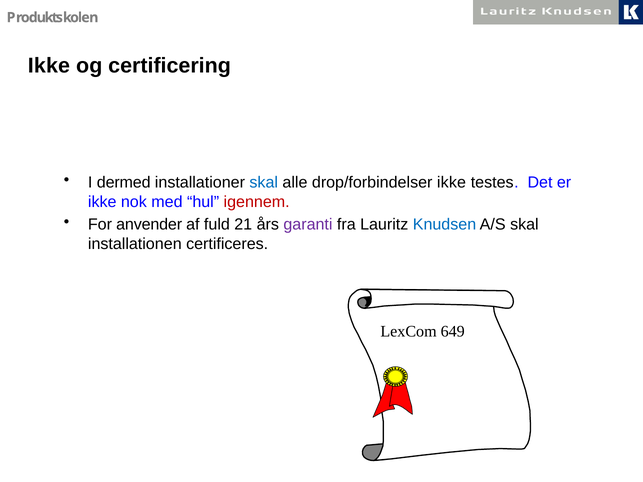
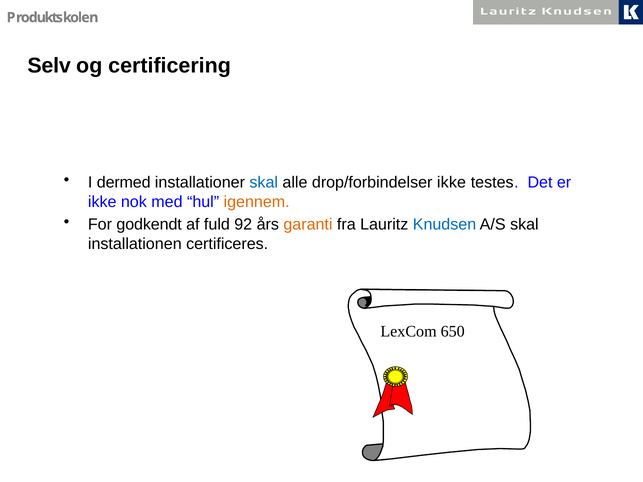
Ikke at (49, 66): Ikke -> Selv
igennem colour: red -> orange
anvender: anvender -> godkendt
21: 21 -> 92
garanti colour: purple -> orange
649: 649 -> 650
